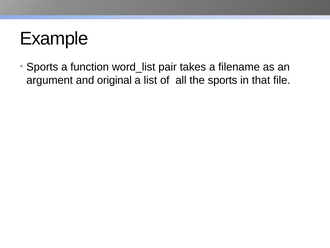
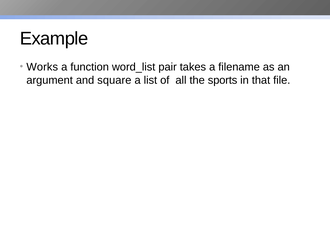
Sports at (42, 67): Sports -> Works
original: original -> square
